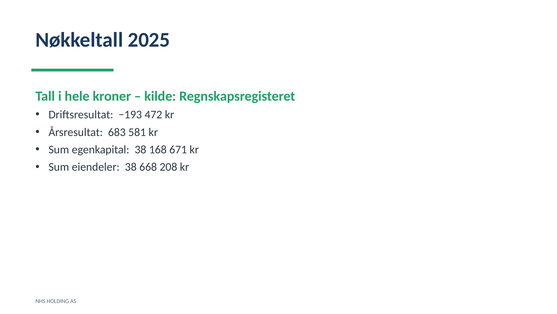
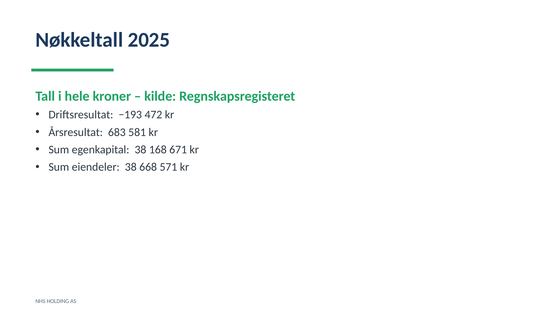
208: 208 -> 571
